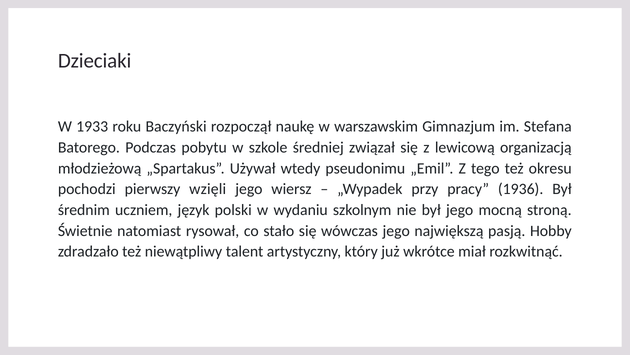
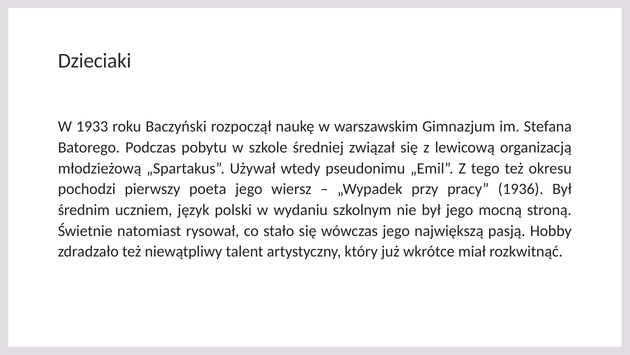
wzięli: wzięli -> poeta
